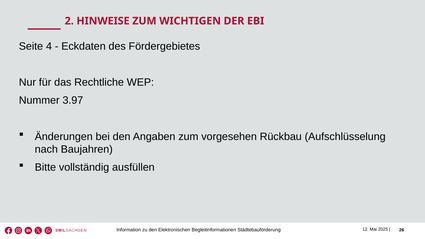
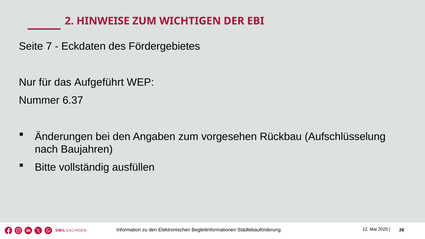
4: 4 -> 7
Rechtliche: Rechtliche -> Aufgeführt
3.97: 3.97 -> 6.37
